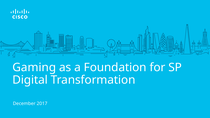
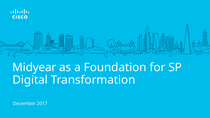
Gaming: Gaming -> Midyear
